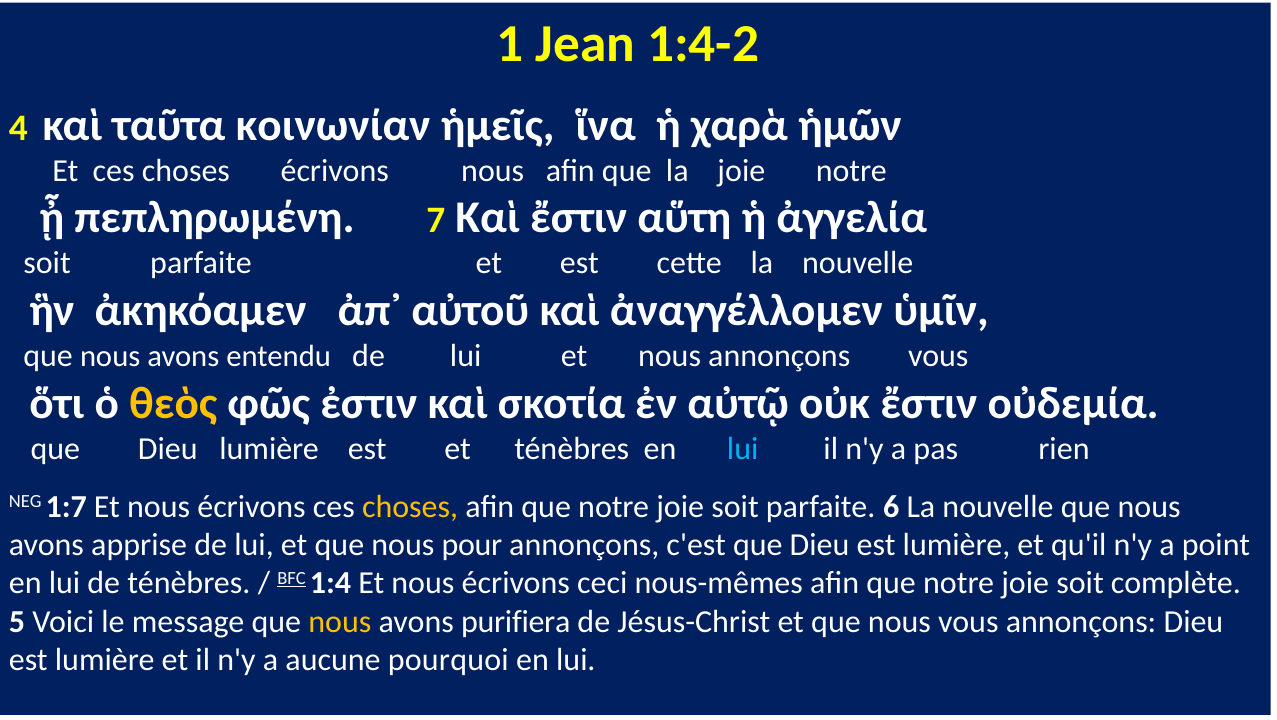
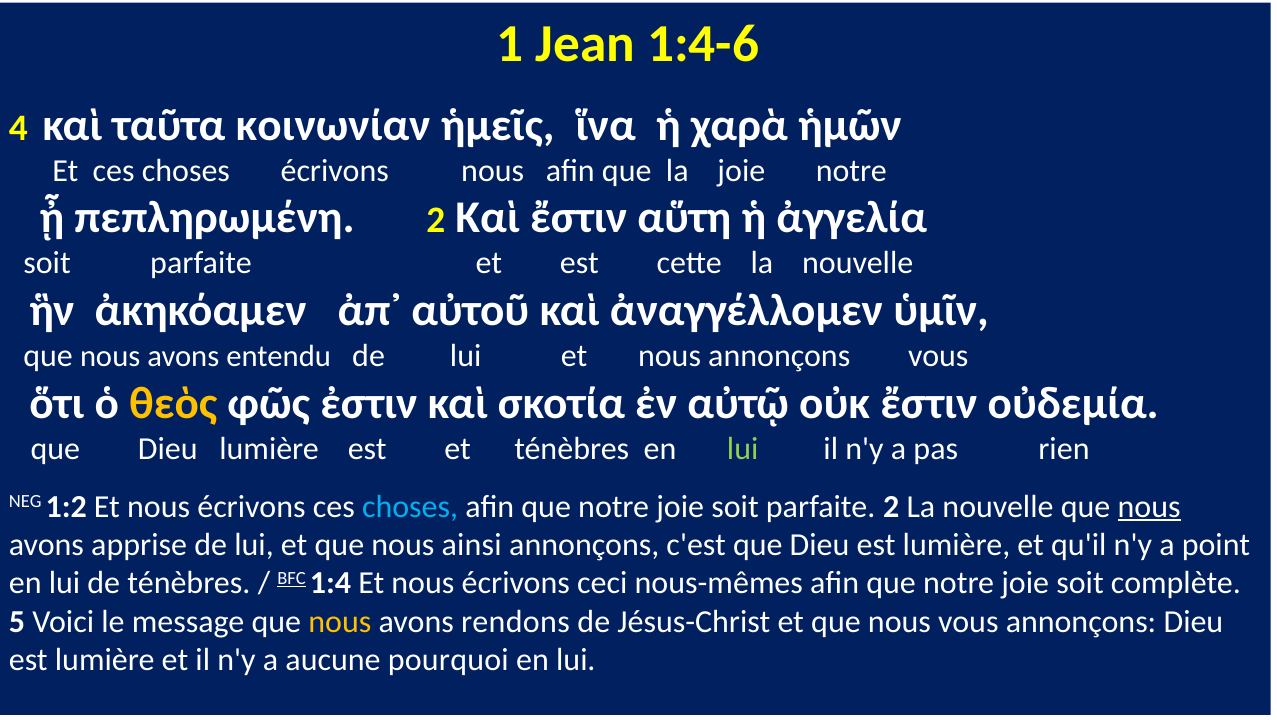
1:4-2: 1:4-2 -> 1:4-6
πεπληρωμένη 7: 7 -> 2
lui at (743, 449) colour: light blue -> light green
1:7: 1:7 -> 1:2
choses at (410, 507) colour: yellow -> light blue
parfaite 6: 6 -> 2
nous at (1149, 507) underline: none -> present
pour: pour -> ainsi
purifiera: purifiera -> rendons
